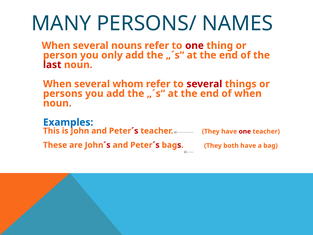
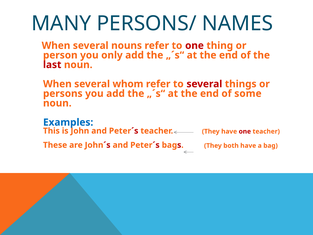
of when: when -> some
